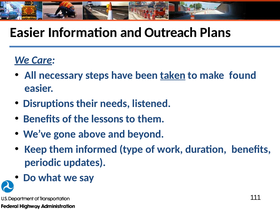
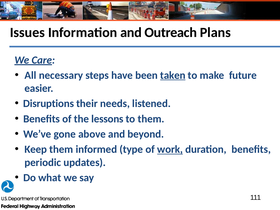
Easier at (27, 32): Easier -> Issues
found: found -> future
work underline: none -> present
